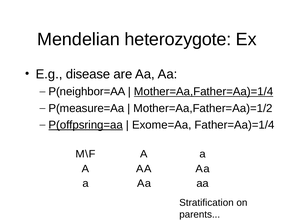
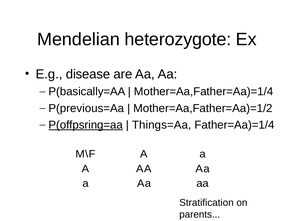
P(neighbor=AA: P(neighbor=AA -> P(basically=AA
Mother=Aa,Father=Aa)=1/4 underline: present -> none
P(measure=Aa: P(measure=Aa -> P(previous=Aa
Exome=Aa: Exome=Aa -> Things=Aa
